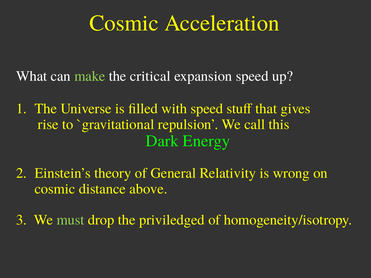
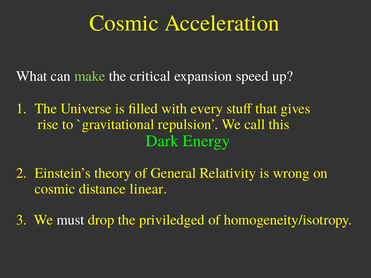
with speed: speed -> every
above: above -> linear
must colour: light green -> white
